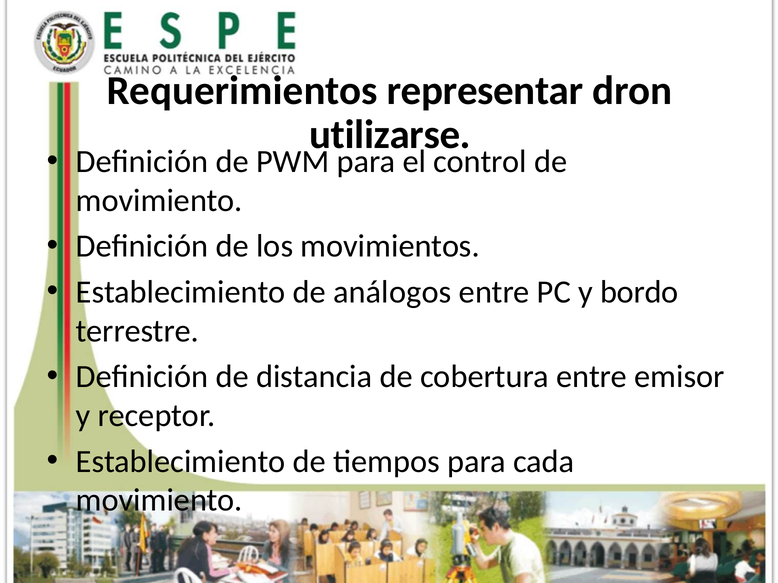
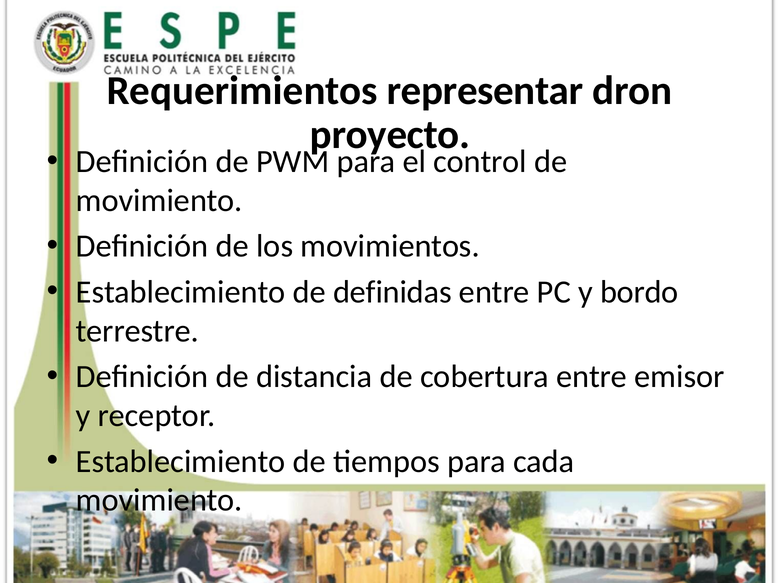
utilizarse: utilizarse -> proyecto
análogos: análogos -> definidas
